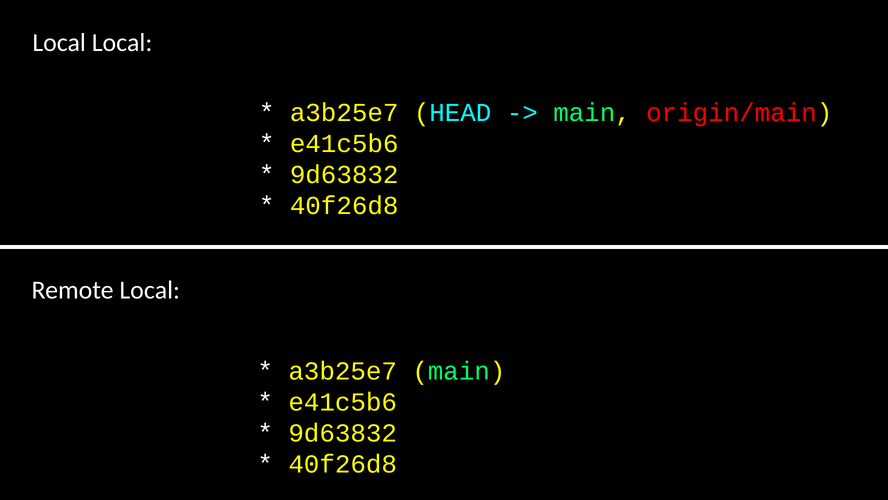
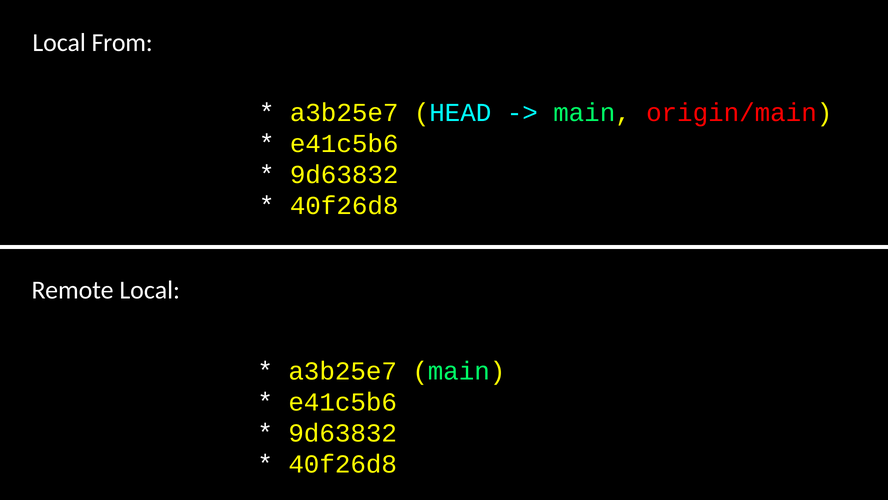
Local Local: Local -> From
